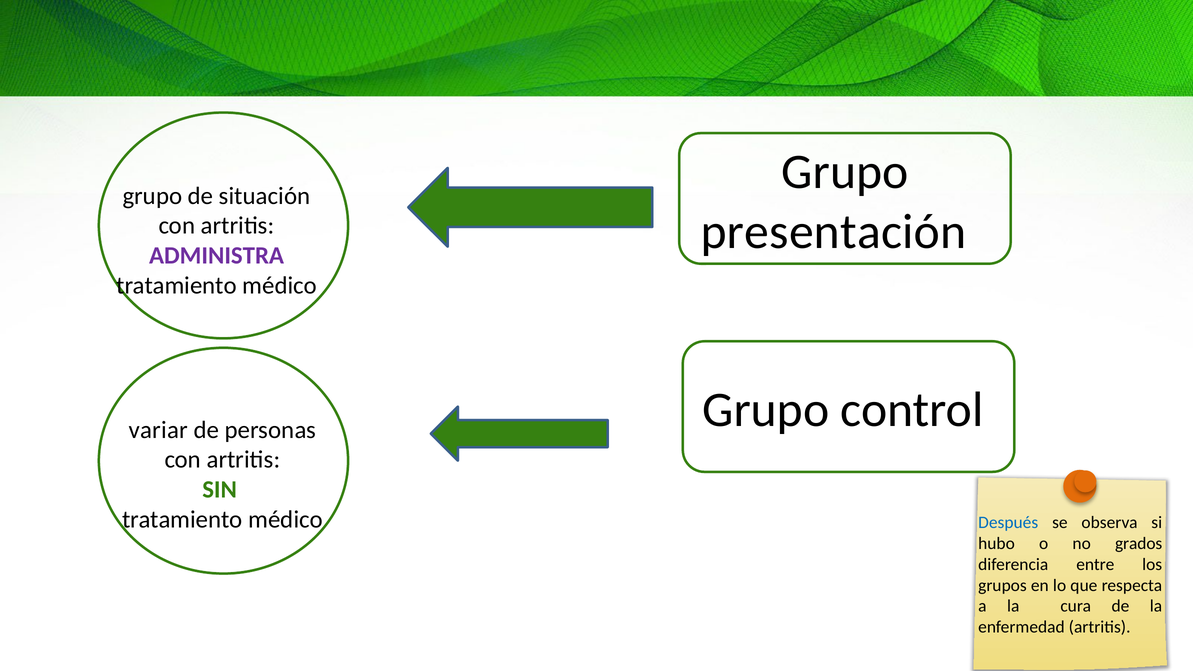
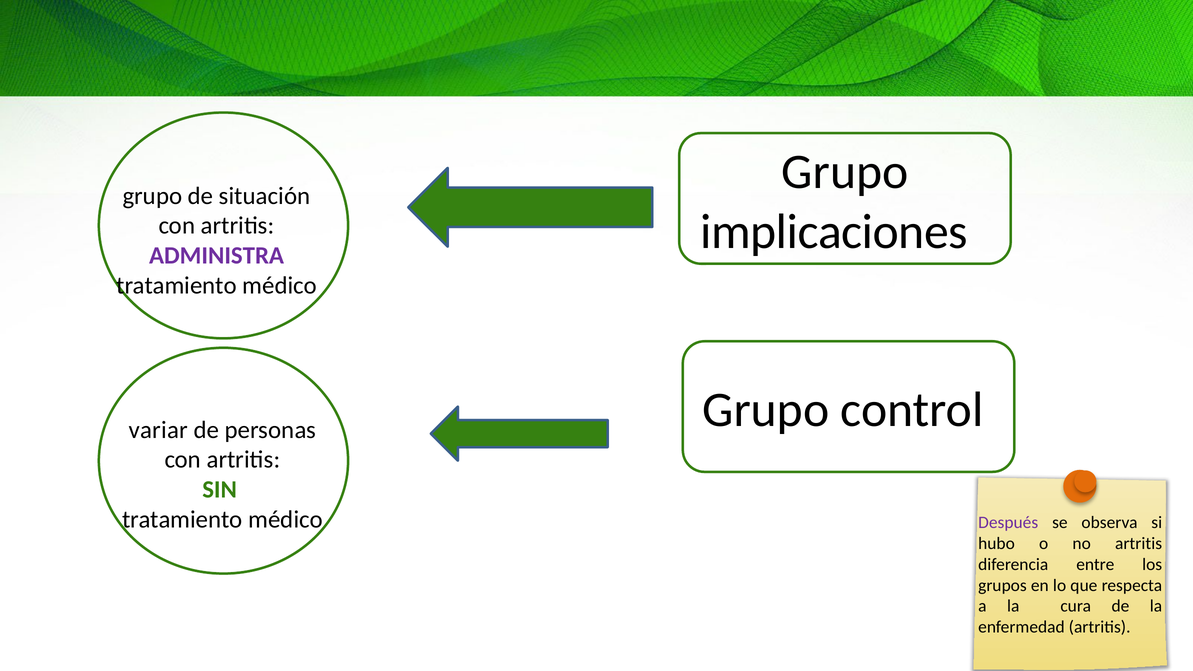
presentación: presentación -> implicaciones
Después colour: blue -> purple
no grados: grados -> artritis
